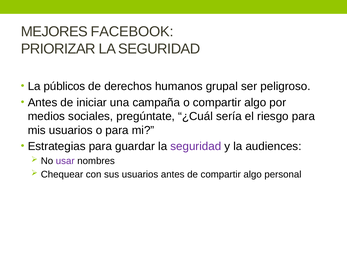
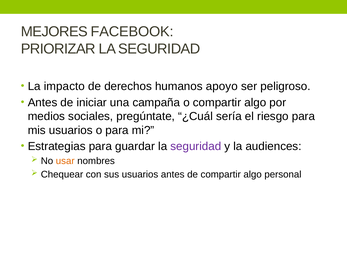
públicos: públicos -> impacto
grupal: grupal -> apoyo
usar colour: purple -> orange
